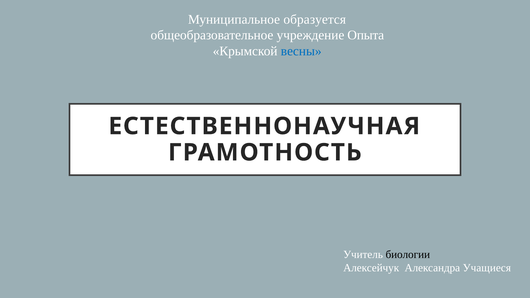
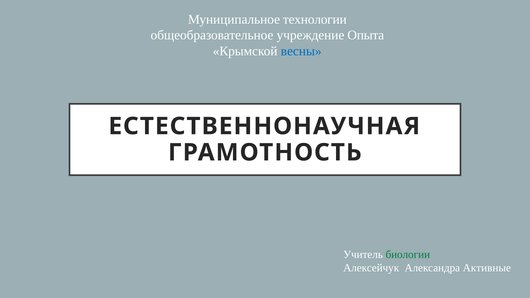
образуется: образуется -> технологии
биологии colour: black -> green
Учащиеся: Учащиеся -> Активные
